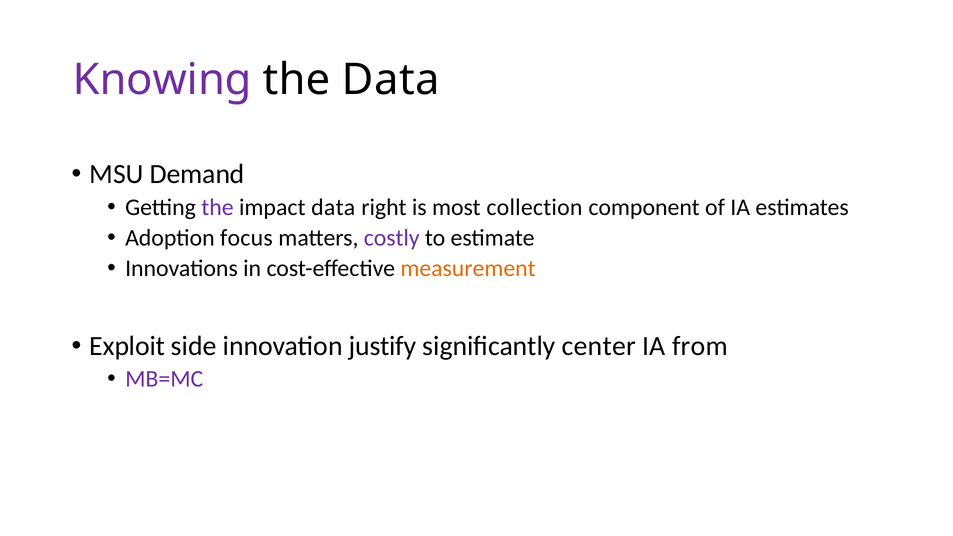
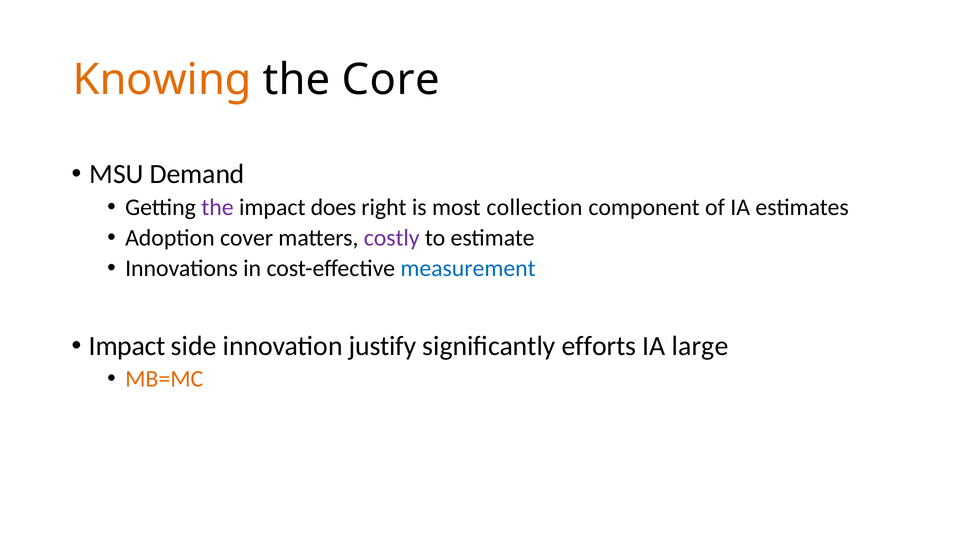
Knowing colour: purple -> orange
the Data: Data -> Core
impact data: data -> does
focus: focus -> cover
measurement colour: orange -> blue
Exploit at (127, 346): Exploit -> Impact
center: center -> efforts
from: from -> large
MB=MC colour: purple -> orange
